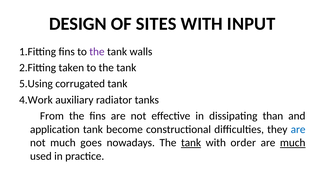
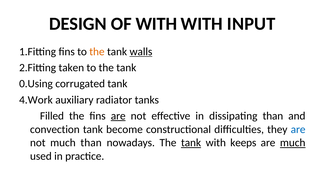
OF SITES: SITES -> WITH
the at (97, 52) colour: purple -> orange
walls underline: none -> present
5.Using: 5.Using -> 0.Using
From: From -> Filled
are at (118, 116) underline: none -> present
application: application -> convection
much goes: goes -> than
order: order -> keeps
